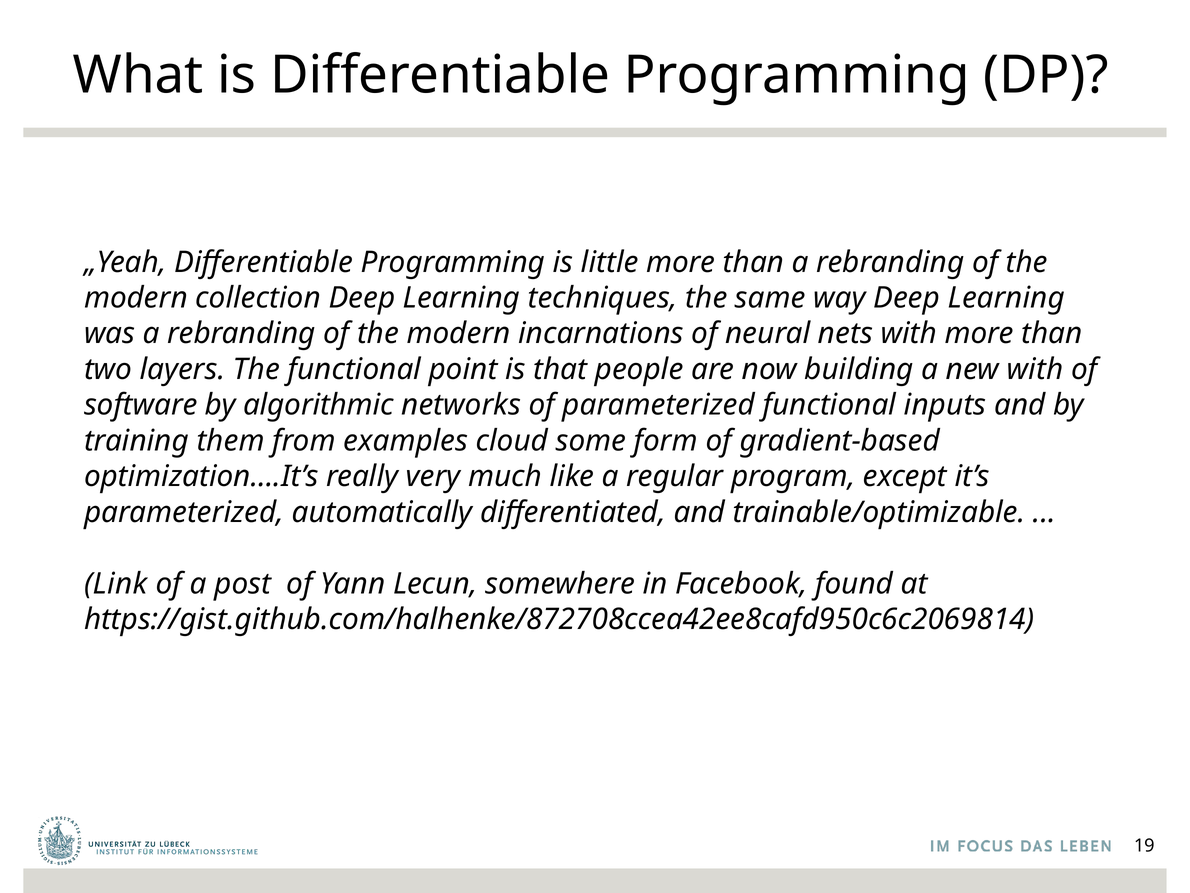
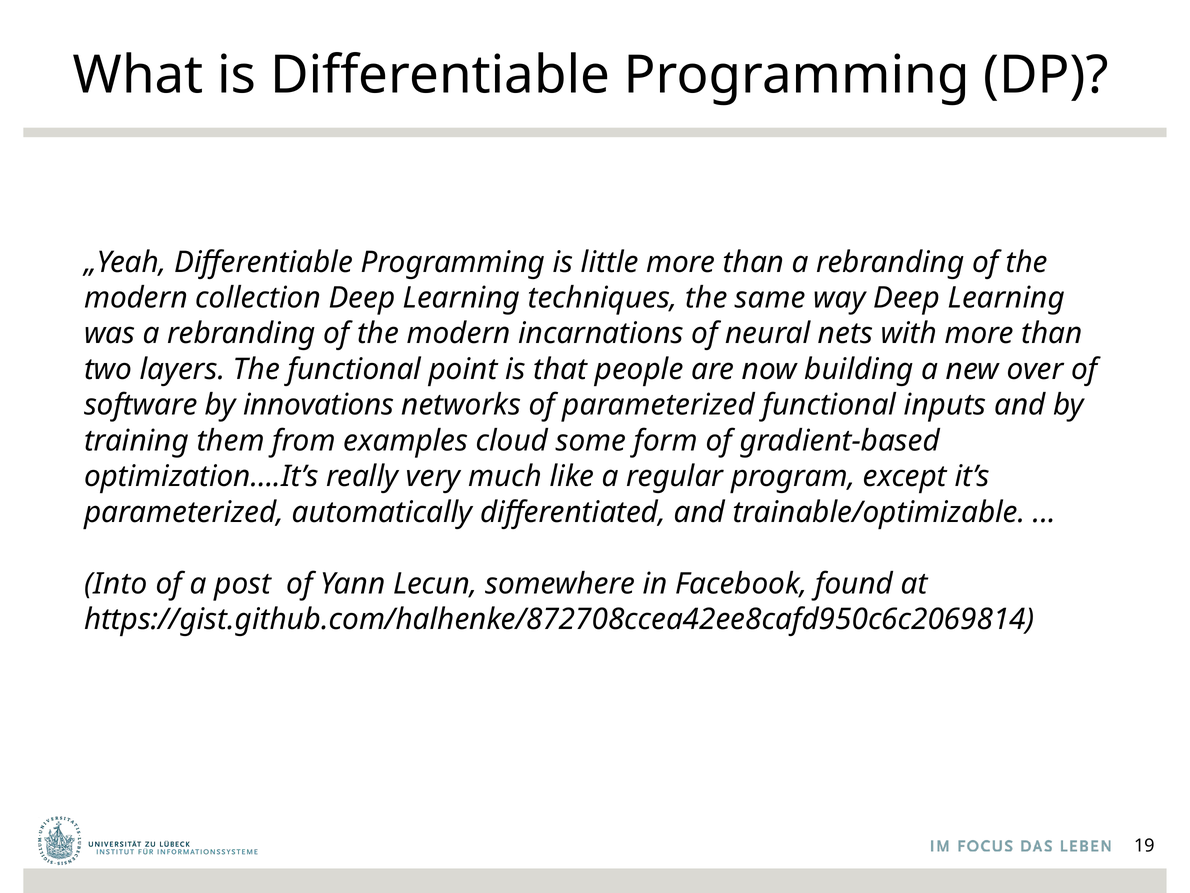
new with: with -> over
algorithmic: algorithmic -> innovations
Link: Link -> Into
